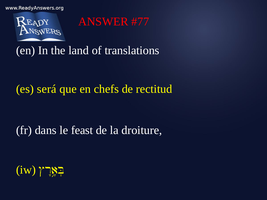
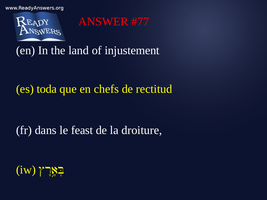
translations: translations -> injustement
será: será -> toda
